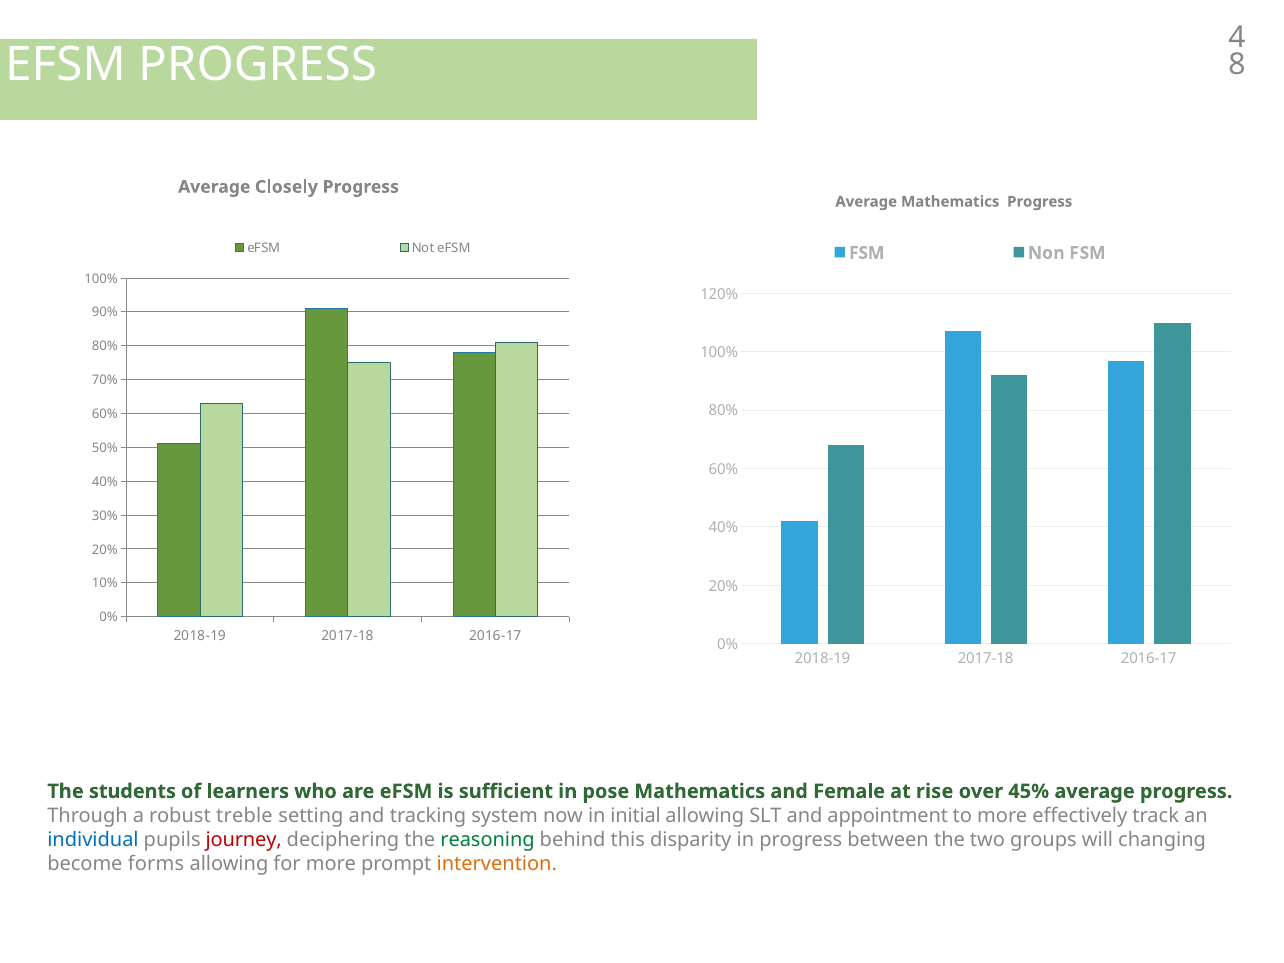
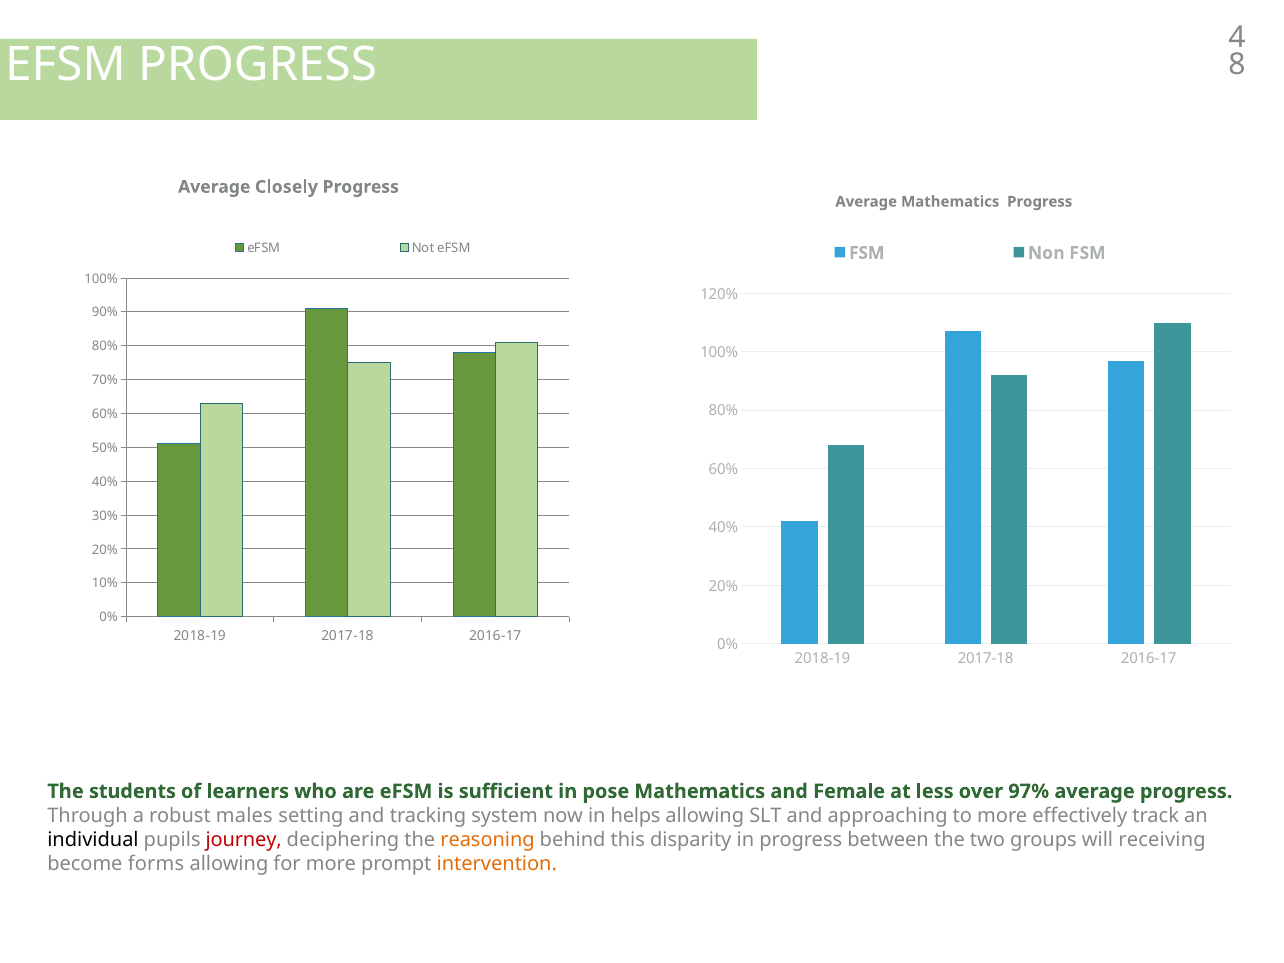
rise: rise -> less
45%: 45% -> 97%
treble: treble -> males
initial: initial -> helps
appointment: appointment -> approaching
individual colour: blue -> black
reasoning colour: green -> orange
changing: changing -> receiving
